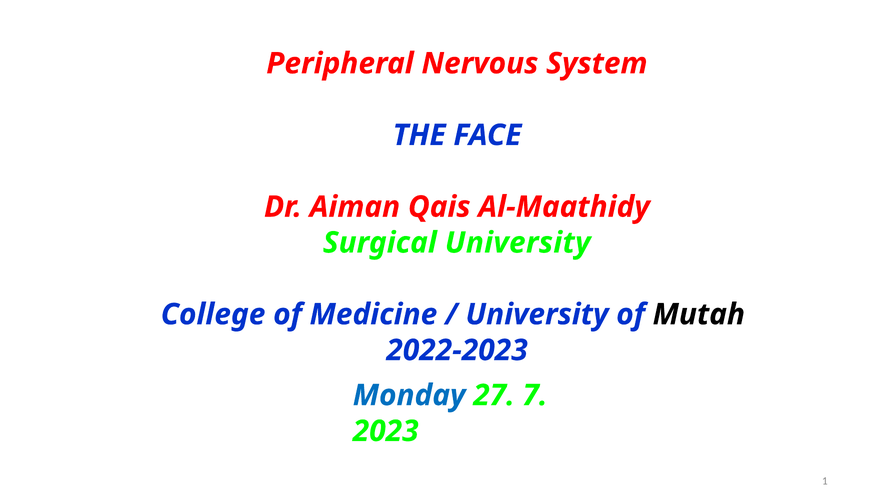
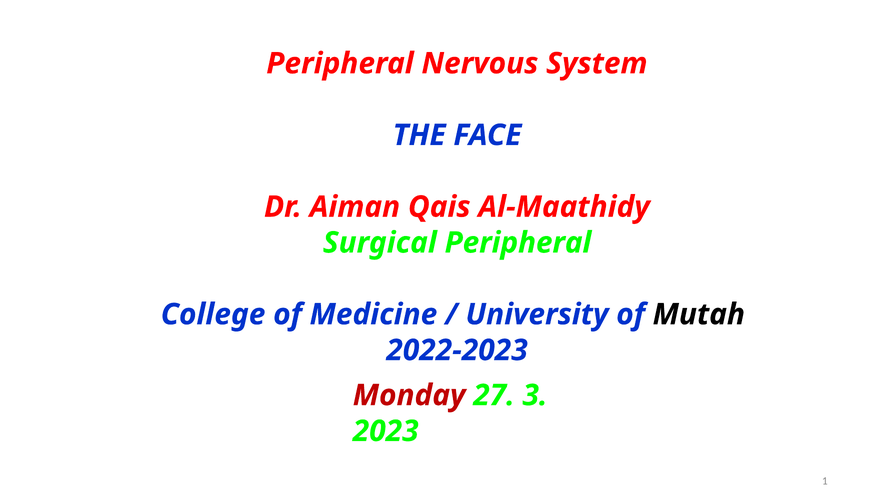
Surgical University: University -> Peripheral
Monday colour: blue -> red
7: 7 -> 3
